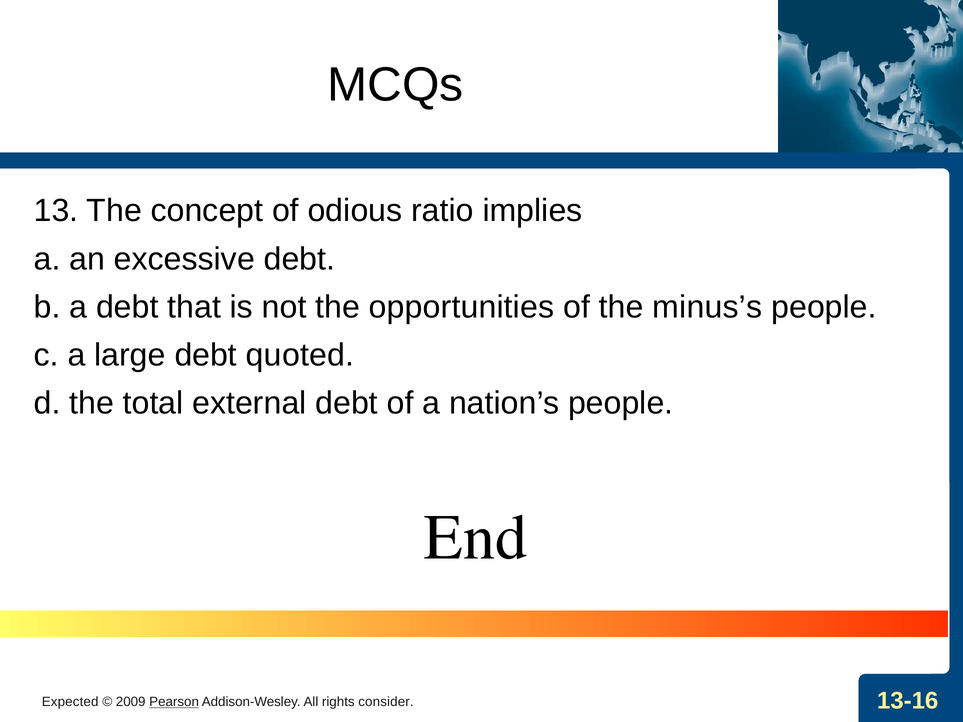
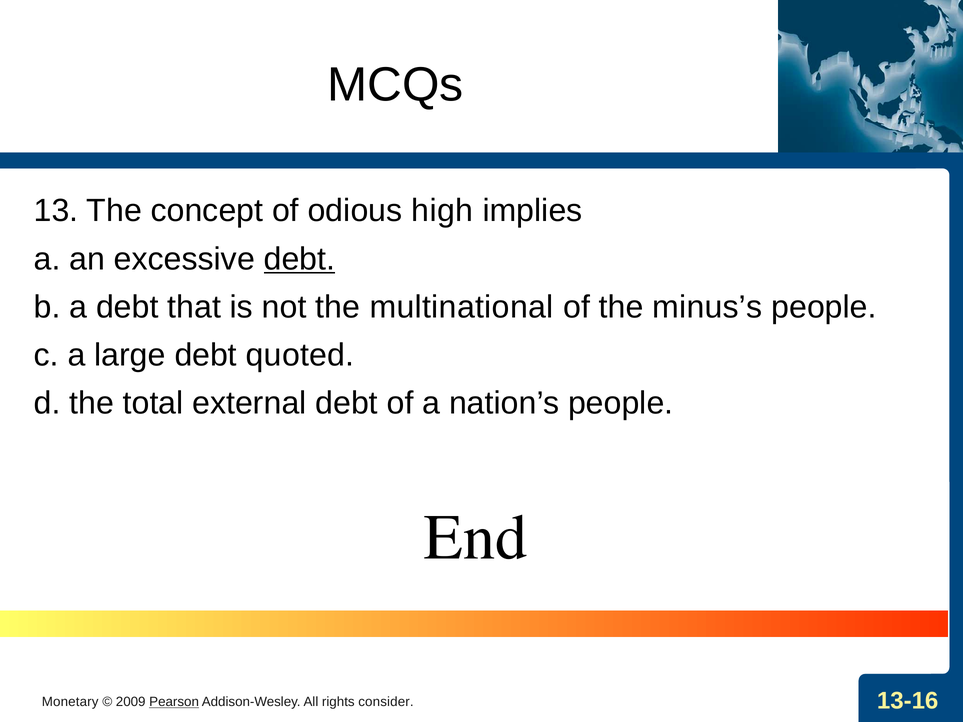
ratio: ratio -> high
debt at (299, 259) underline: none -> present
opportunities: opportunities -> multinational
Expected: Expected -> Monetary
